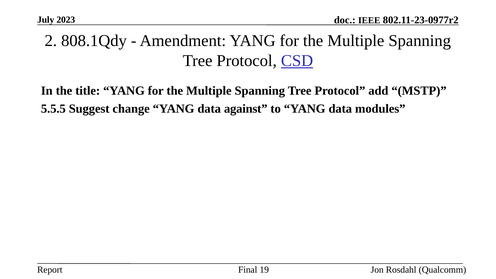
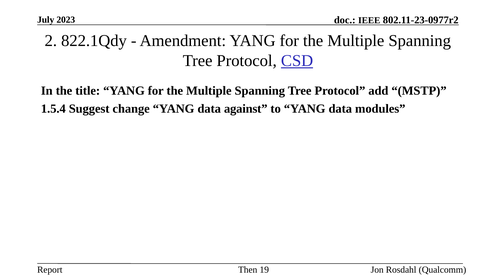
808.1Qdy: 808.1Qdy -> 822.1Qdy
5.5.5: 5.5.5 -> 1.5.4
Final: Final -> Then
